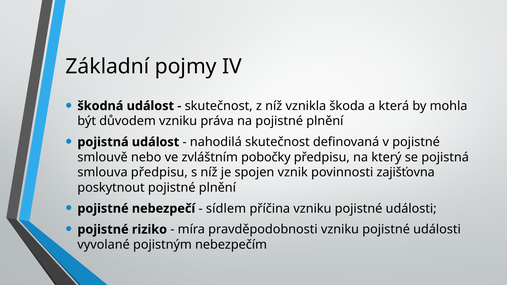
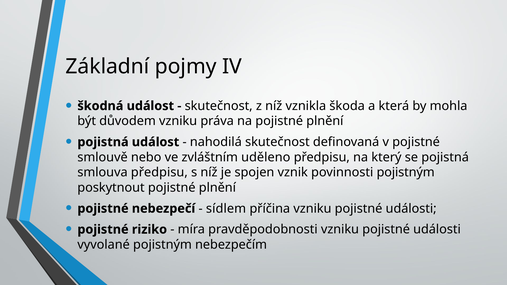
pobočky: pobočky -> uděleno
povinnosti zajišťovna: zajišťovna -> pojistným
